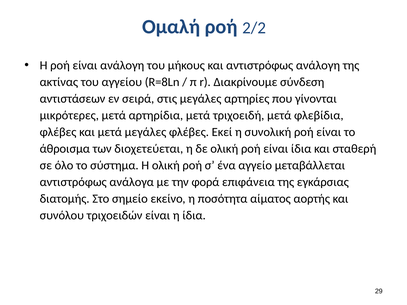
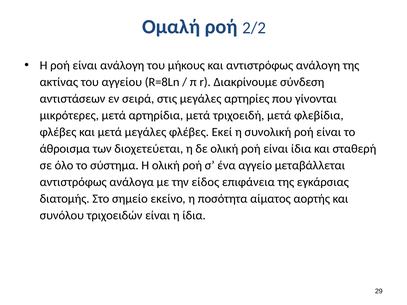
φορά: φορά -> είδος
